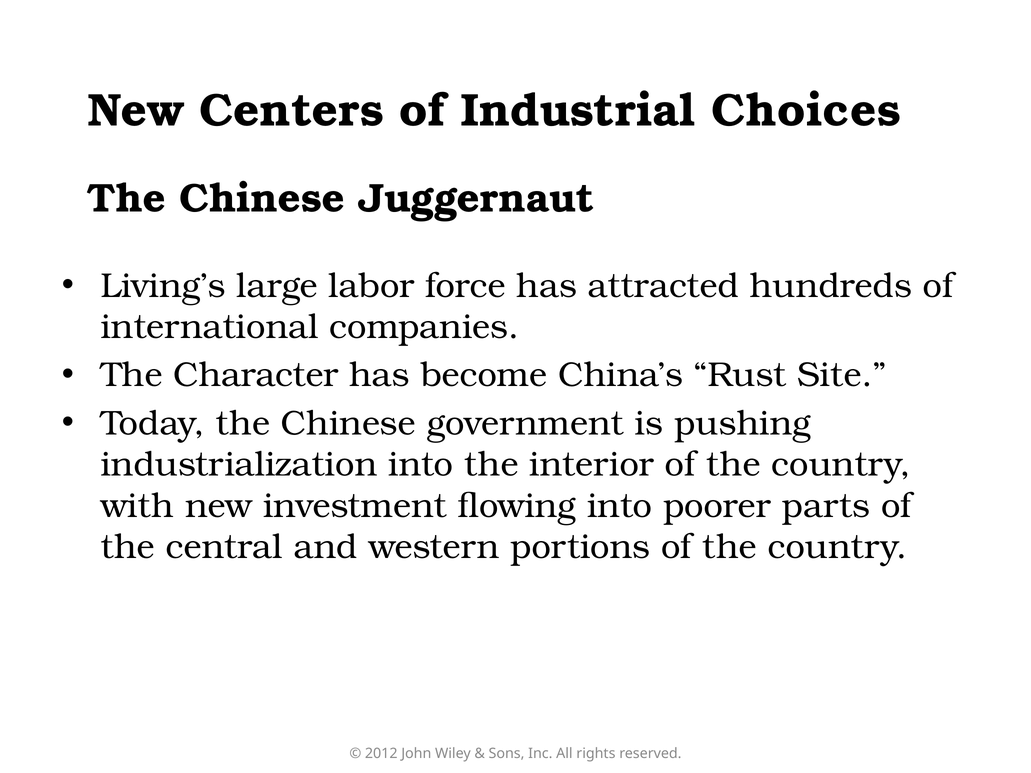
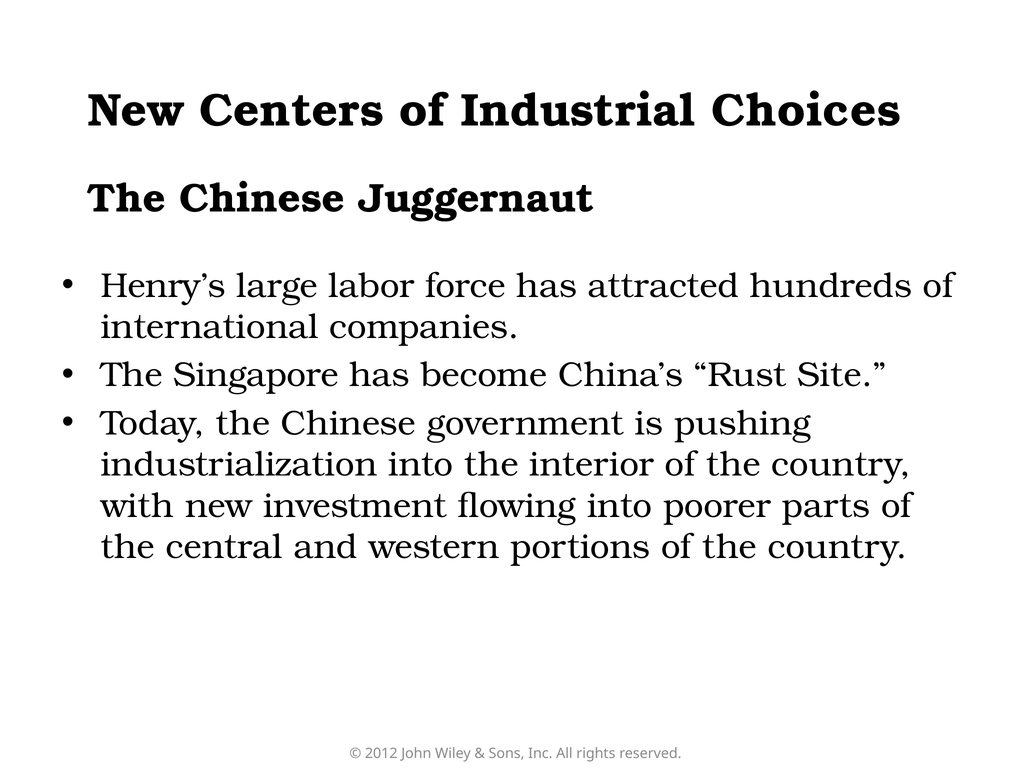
Living’s: Living’s -> Henry’s
Character: Character -> Singapore
